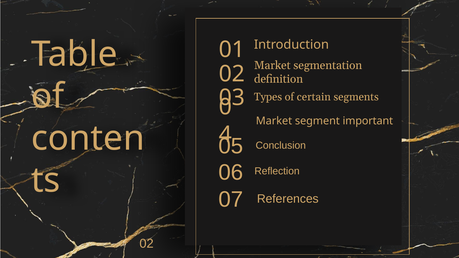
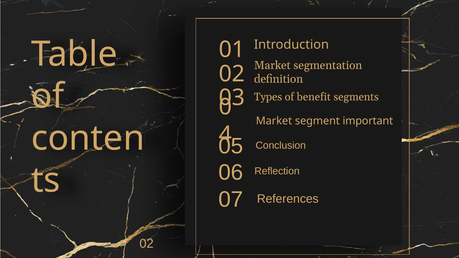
certain: certain -> benefit
